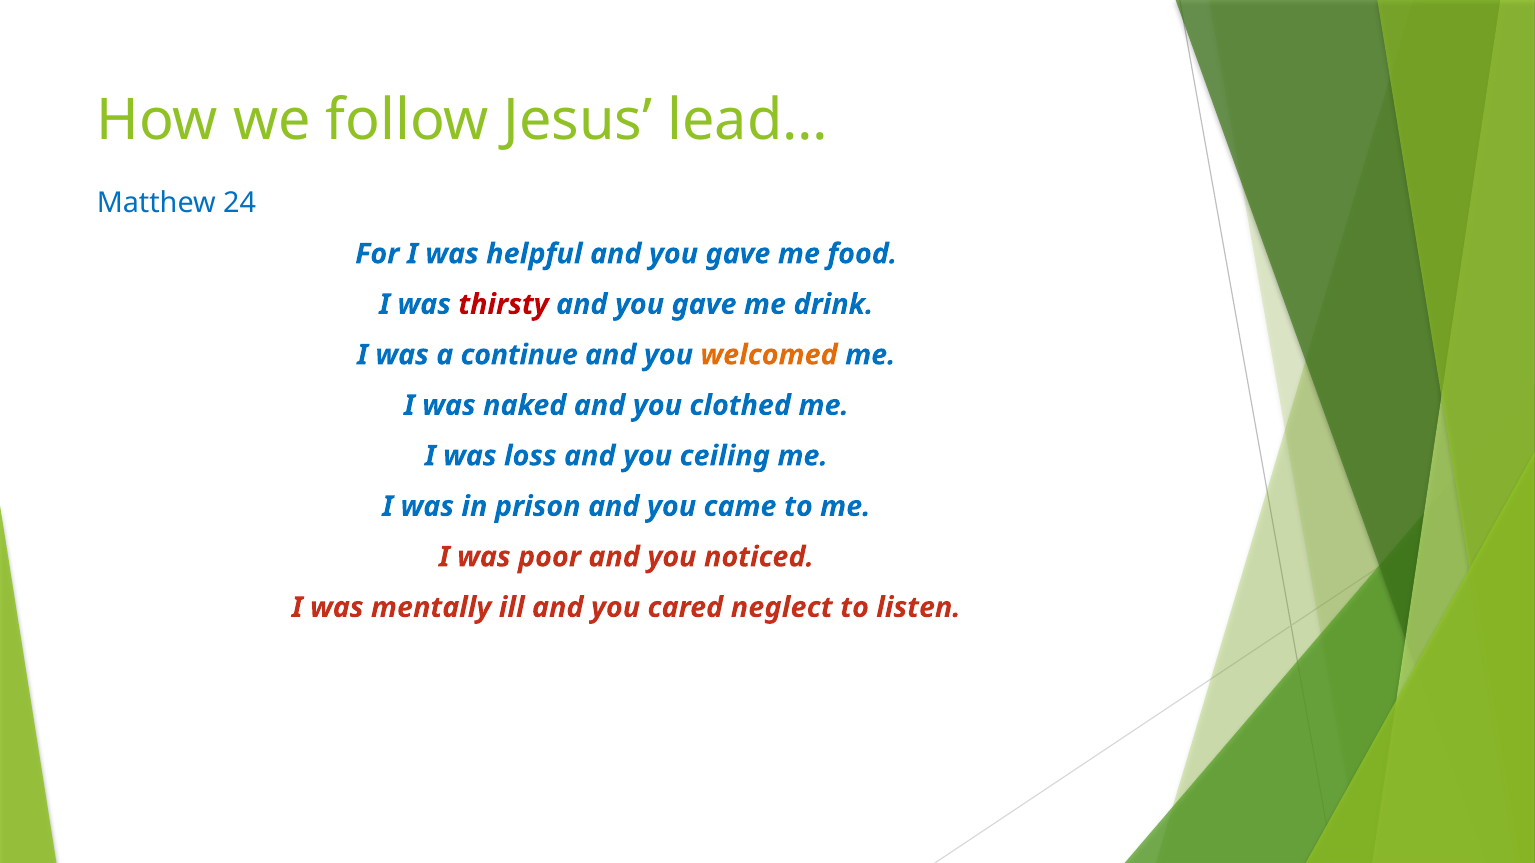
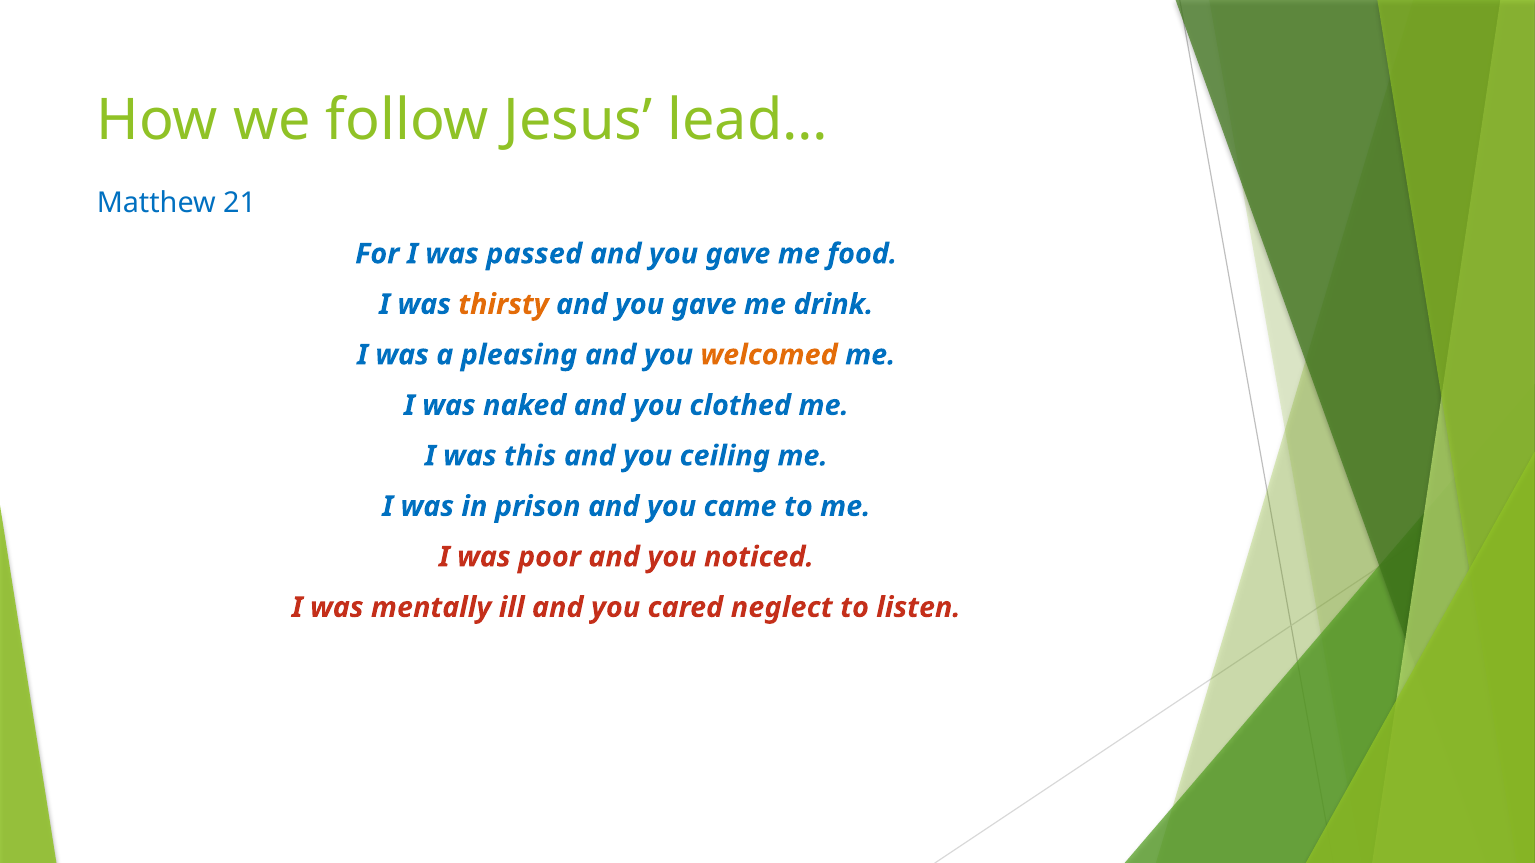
24: 24 -> 21
helpful: helpful -> passed
thirsty colour: red -> orange
continue: continue -> pleasing
loss: loss -> this
